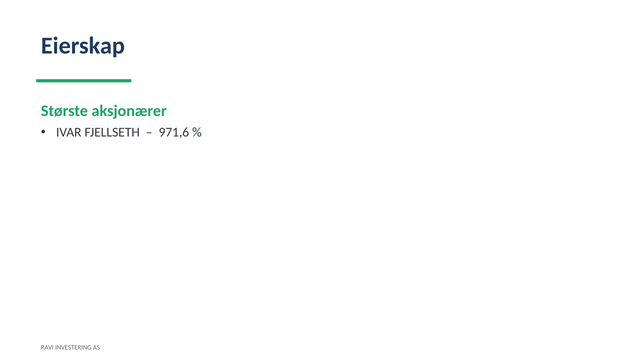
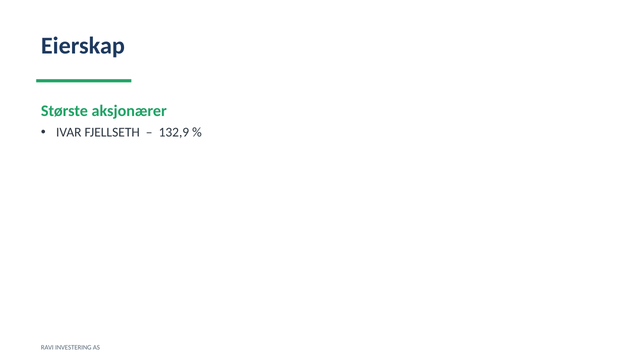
971,6: 971,6 -> 132,9
